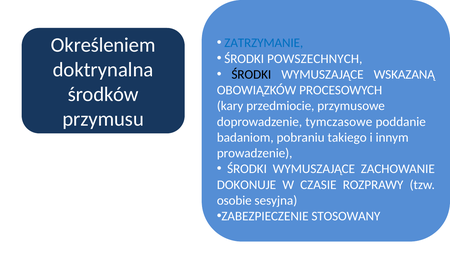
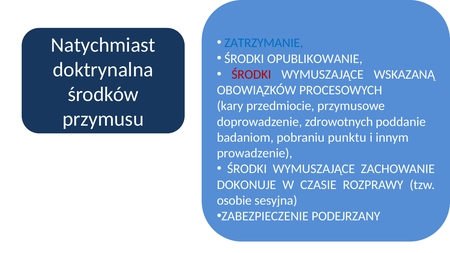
Określeniem: Określeniem -> Natychmiast
POWSZECHNYCH: POWSZECHNYCH -> OPUBLIKOWANIE
ŚRODKI at (251, 74) colour: black -> red
tymczasowe: tymczasowe -> zdrowotnych
takiego: takiego -> punktu
STOSOWANY: STOSOWANY -> PODEJRZANY
